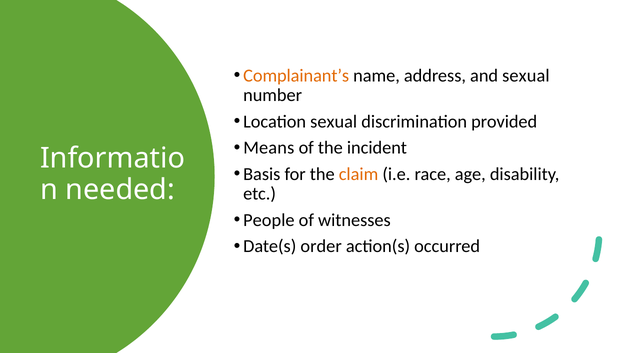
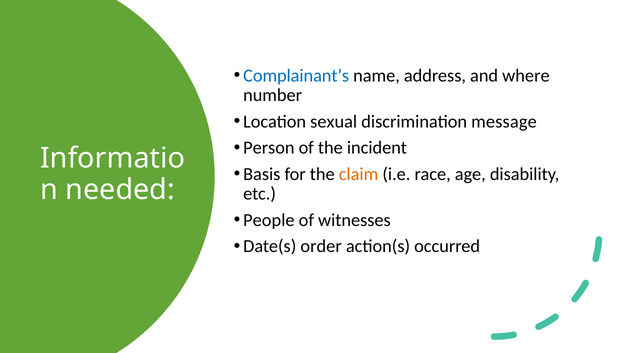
Complainant’s colour: orange -> blue
and sexual: sexual -> where
provided: provided -> message
Means: Means -> Person
